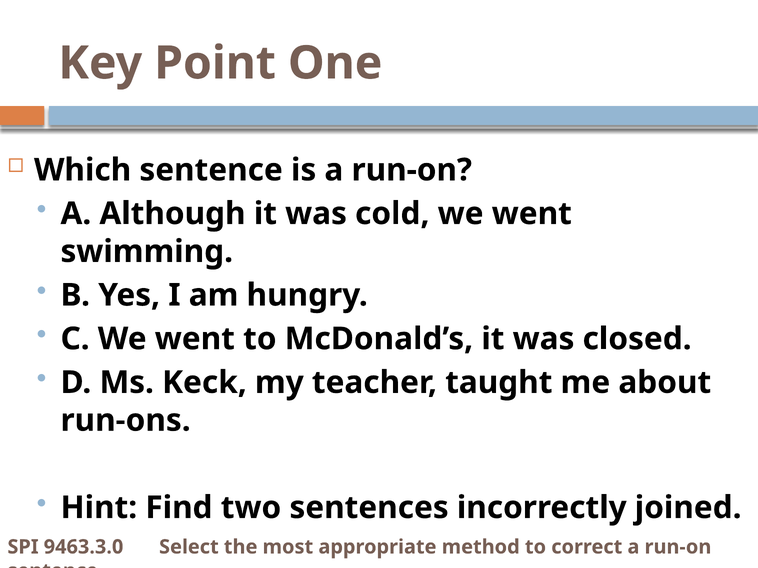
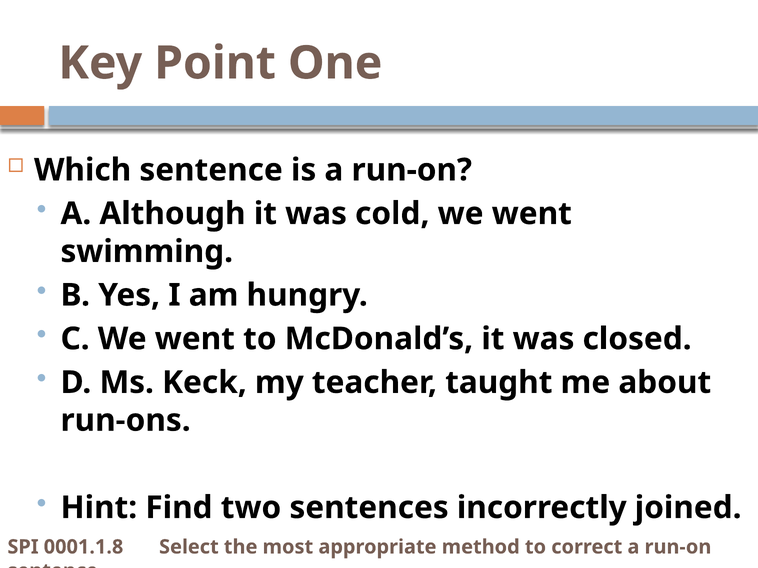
9463.3.0: 9463.3.0 -> 0001.1.8
